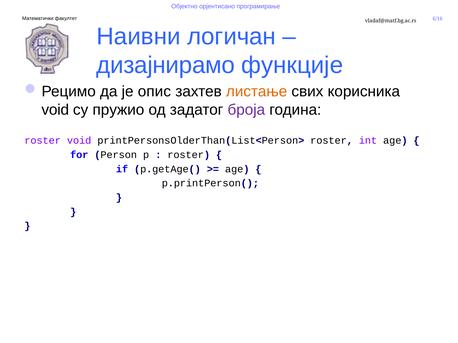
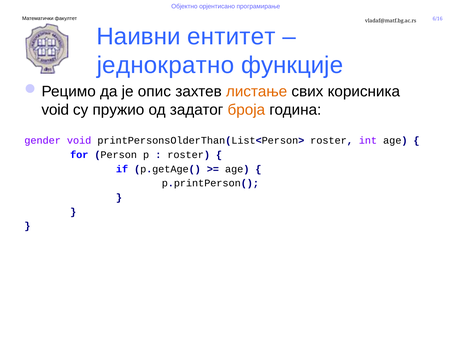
логичан: логичан -> ентитет
дизајнирамо: дизајнирамо -> једнократно
броја colour: purple -> orange
roster at (43, 141): roster -> gender
